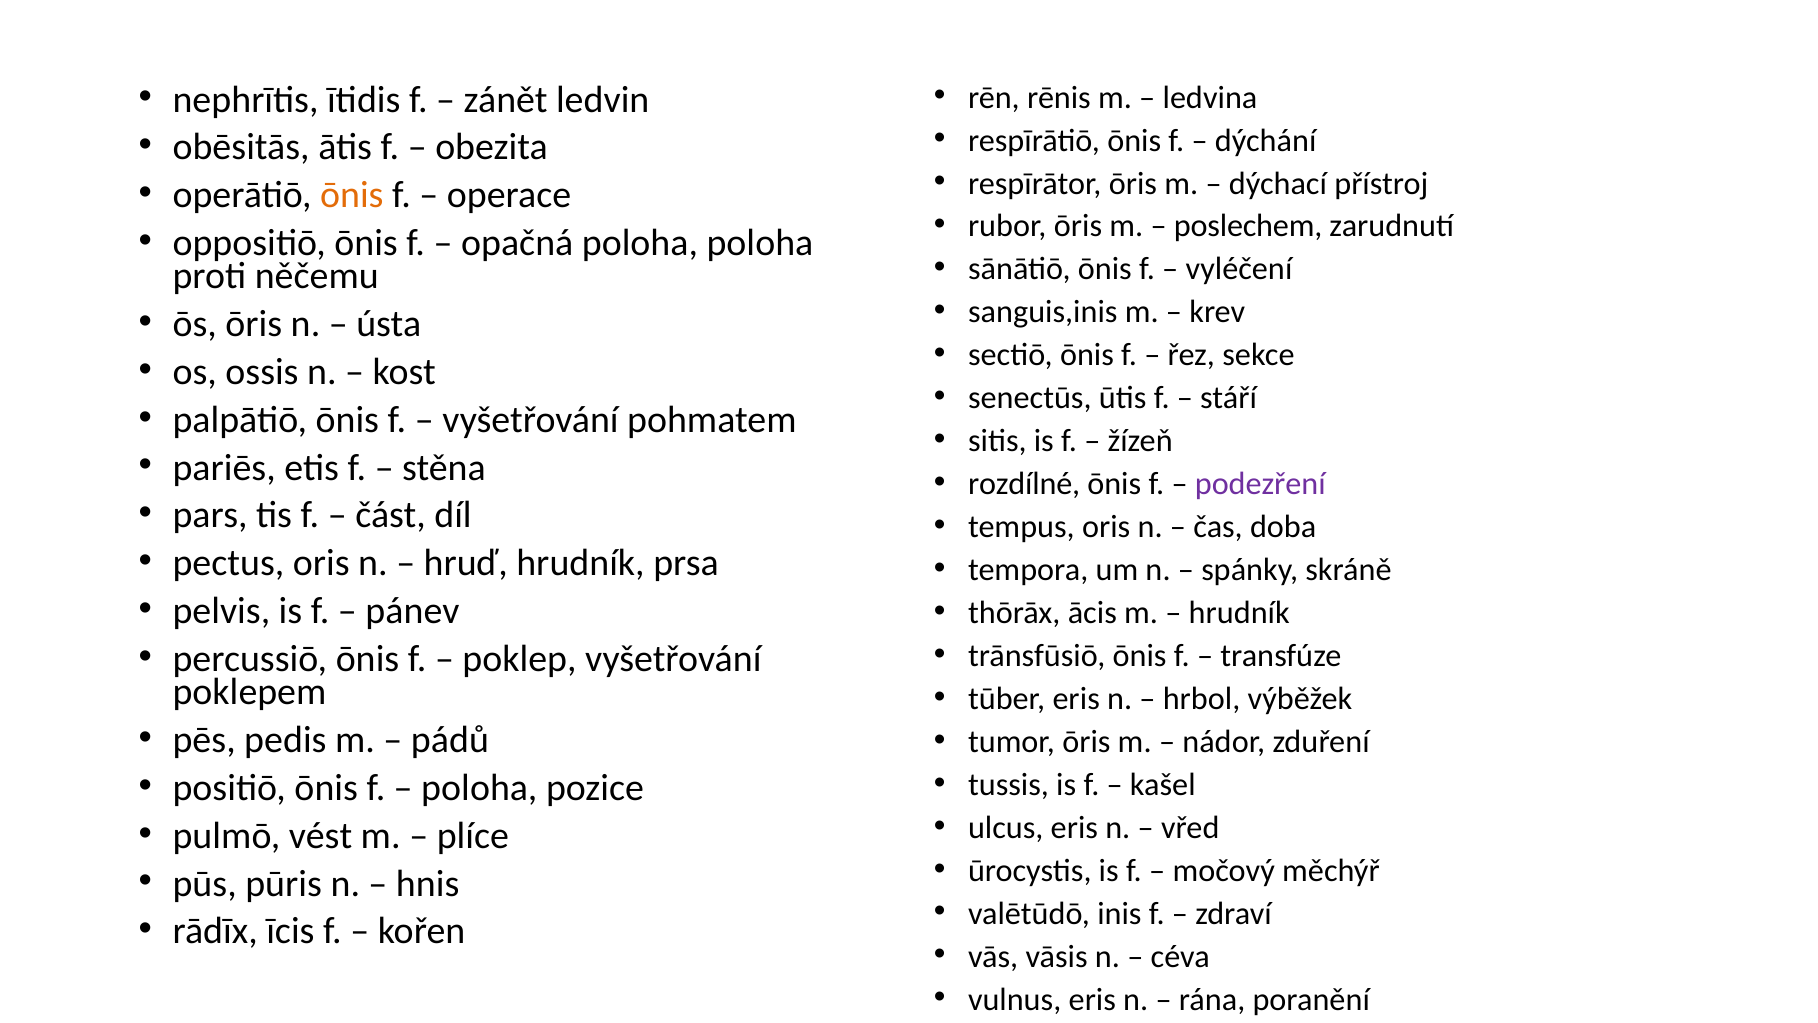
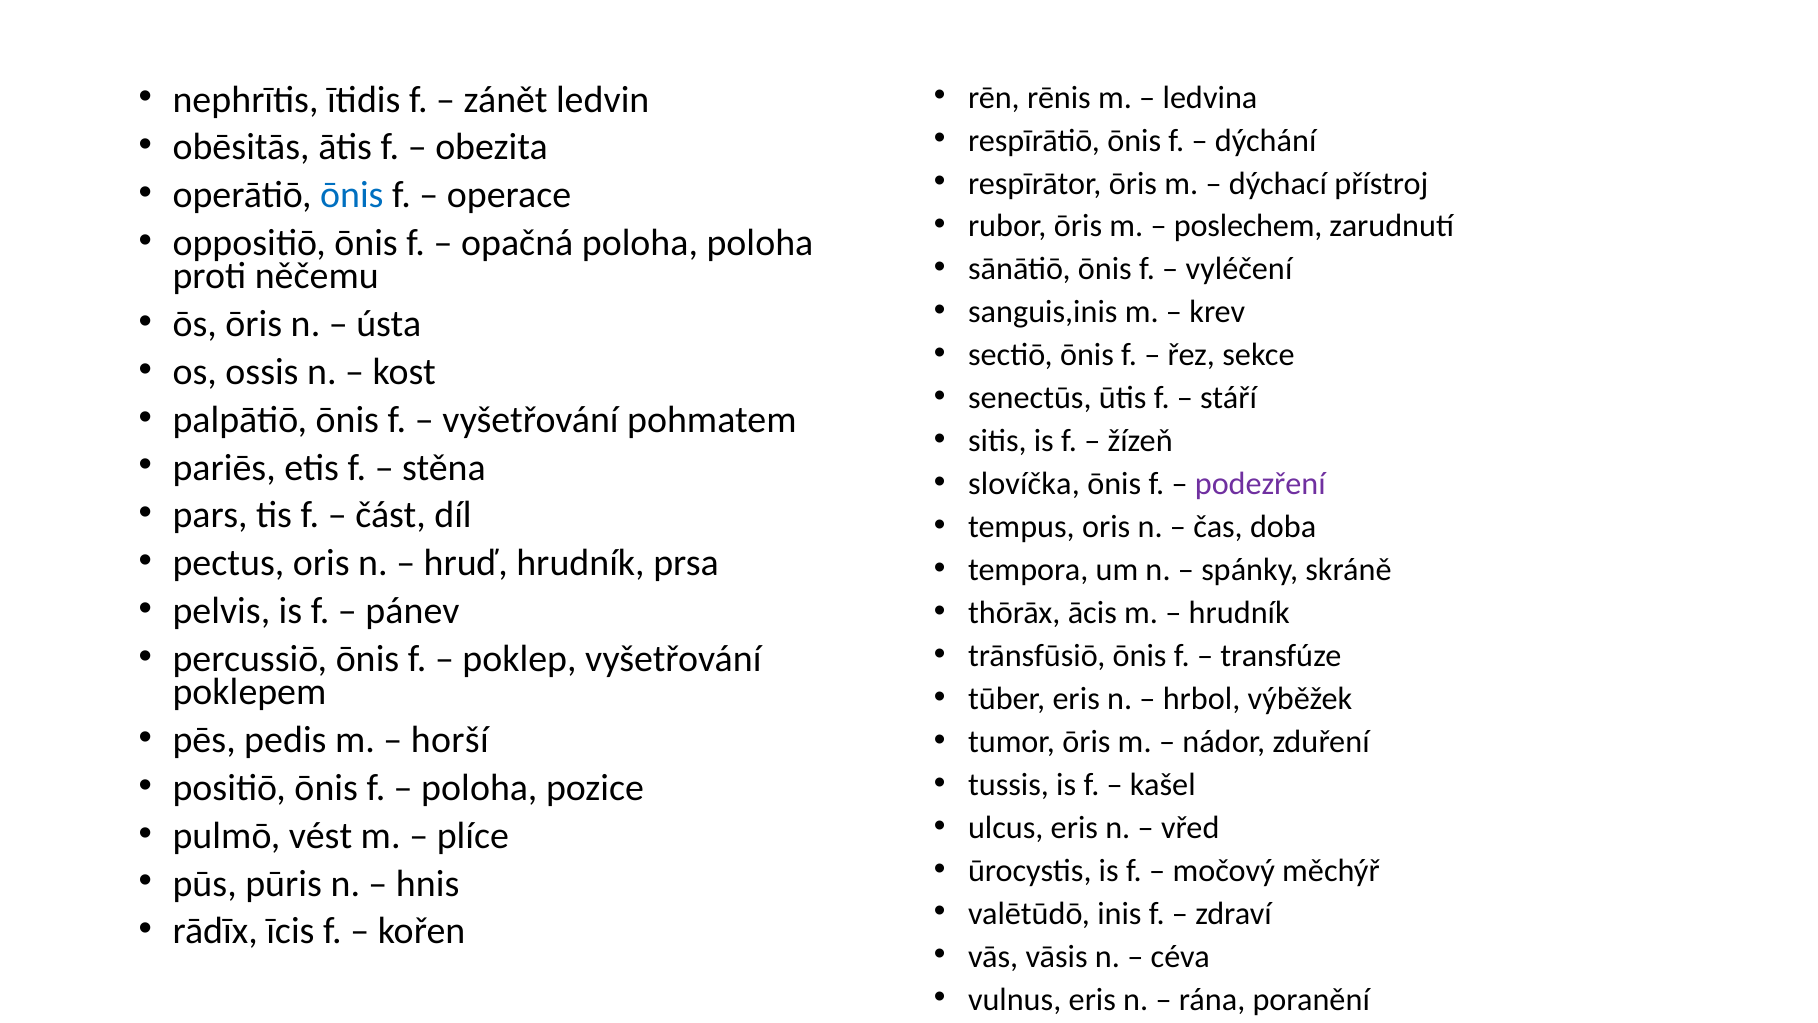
ōnis at (352, 195) colour: orange -> blue
rozdílné: rozdílné -> slovíčka
pádů: pádů -> horší
